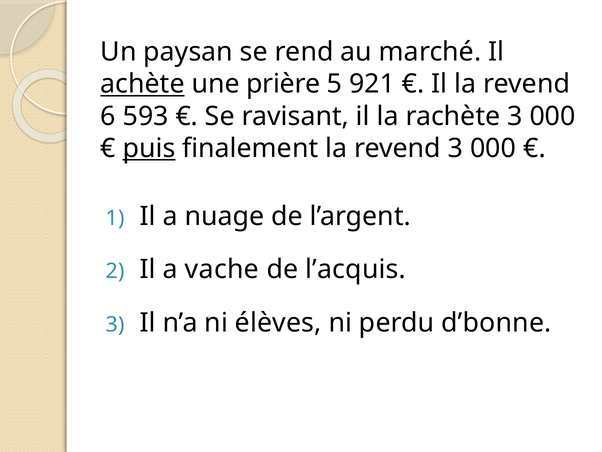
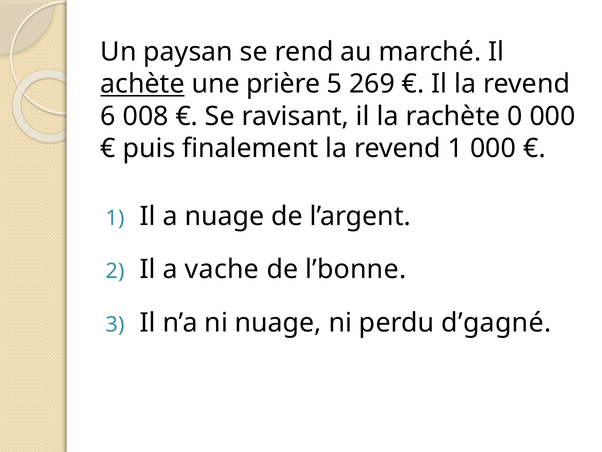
921: 921 -> 269
593: 593 -> 008
rachète 3: 3 -> 0
puis underline: present -> none
revend 3: 3 -> 1
l’acquis: l’acquis -> l’bonne
ni élèves: élèves -> nuage
d’bonne: d’bonne -> d’gagné
